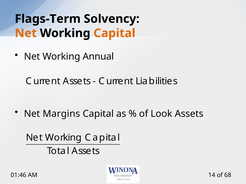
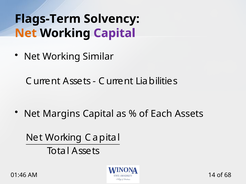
Capital at (114, 33) colour: orange -> purple
Annual: Annual -> Similar
Look: Look -> Each
